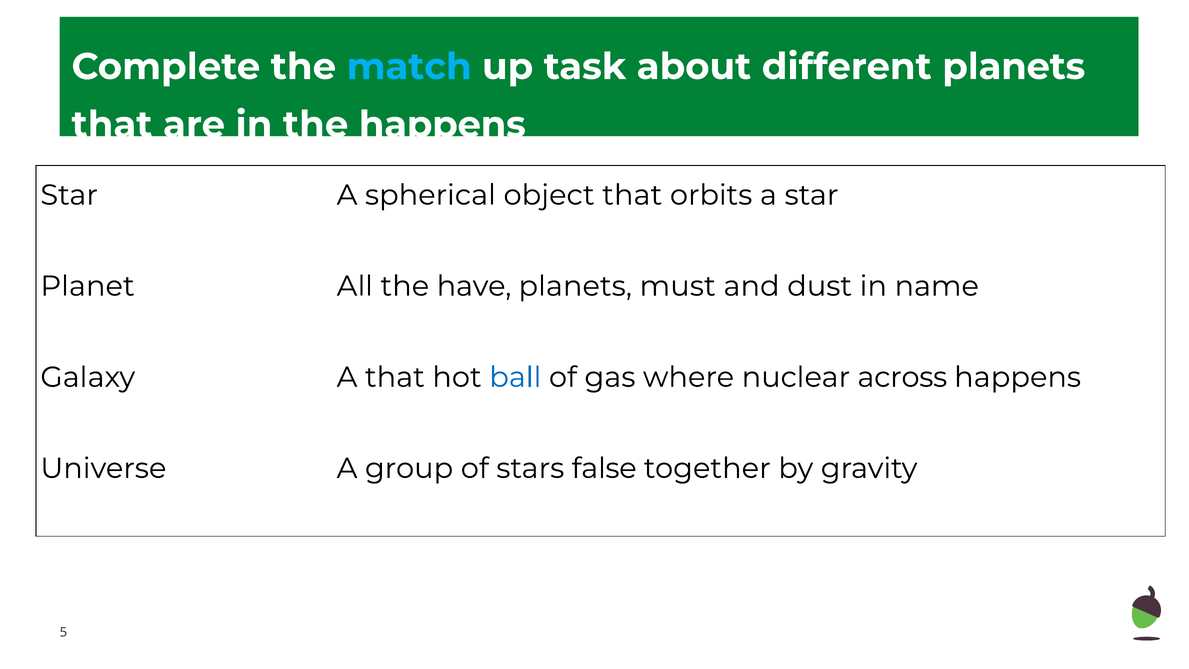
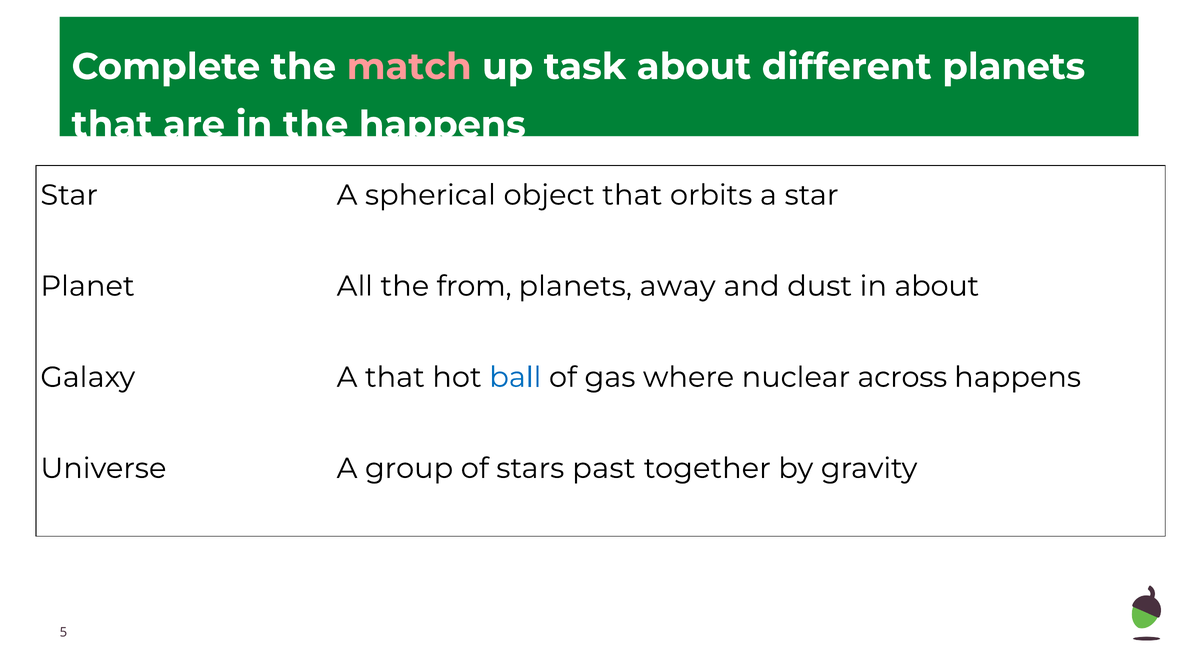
match colour: light blue -> pink
have: have -> from
must: must -> away
in name: name -> about
false: false -> past
